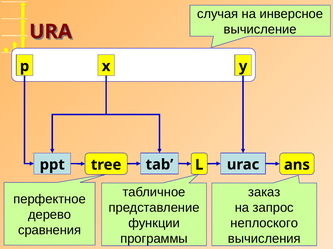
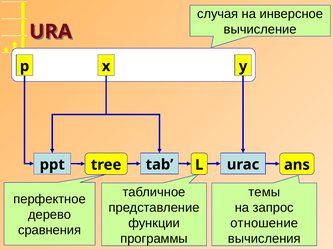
заказ: заказ -> темы
неплоского: неплоского -> отношение
